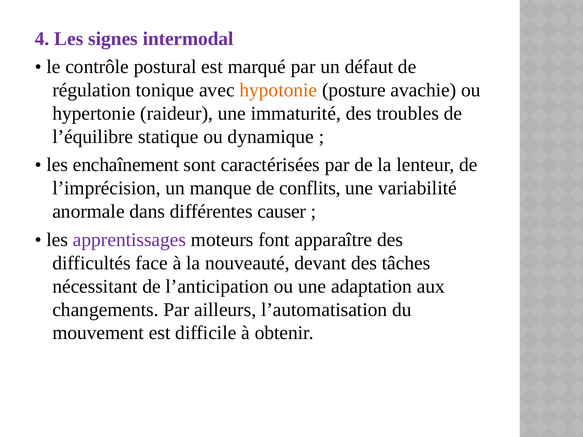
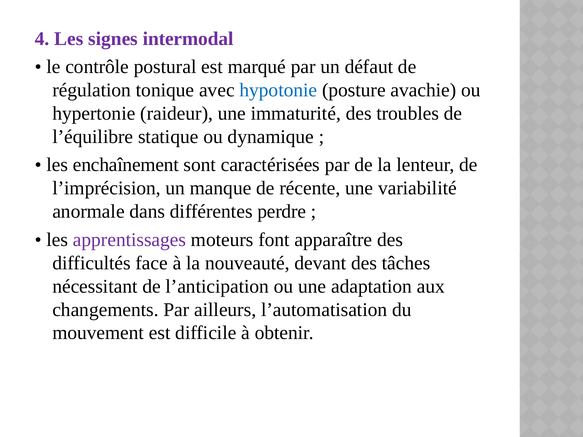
hypotonie colour: orange -> blue
conflits: conflits -> récente
causer: causer -> perdre
